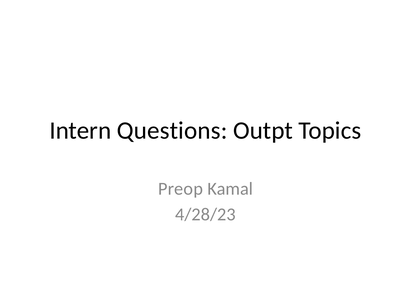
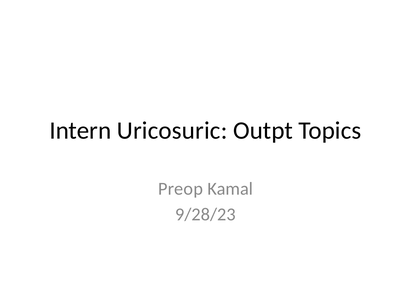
Questions: Questions -> Uricosuric
4/28/23: 4/28/23 -> 9/28/23
